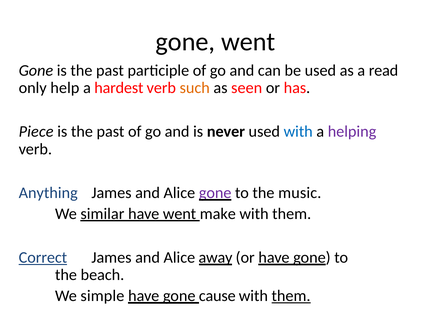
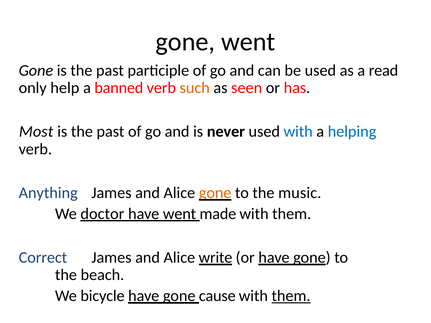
hardest: hardest -> banned
Piece: Piece -> Most
helping colour: purple -> blue
gone at (215, 193) colour: purple -> orange
similar: similar -> doctor
make: make -> made
Correct underline: present -> none
away: away -> write
simple: simple -> bicycle
